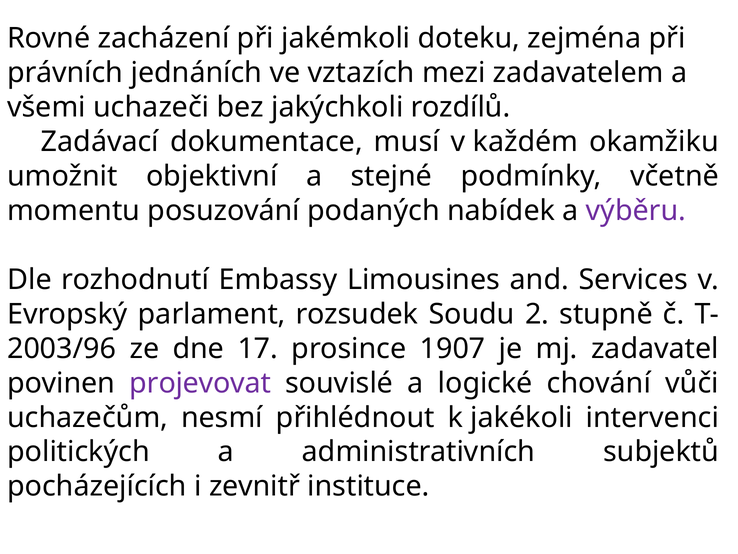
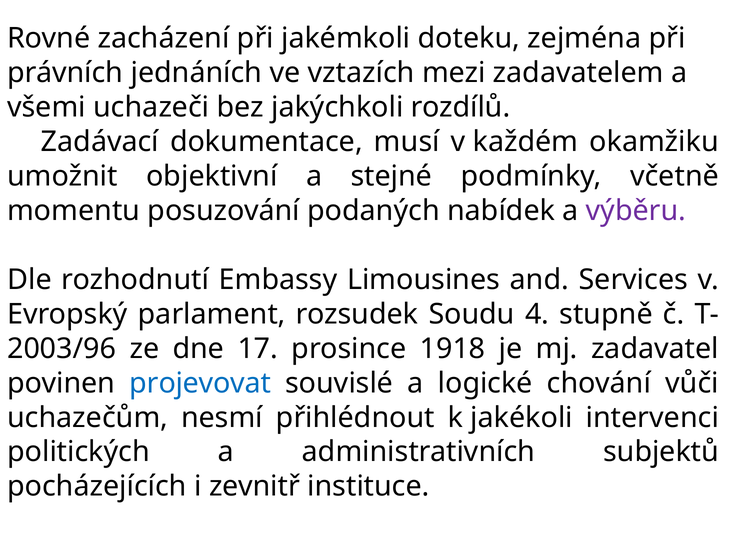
2: 2 -> 4
1907: 1907 -> 1918
projevovat colour: purple -> blue
